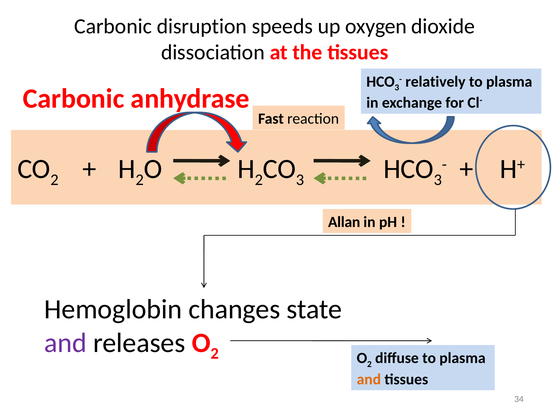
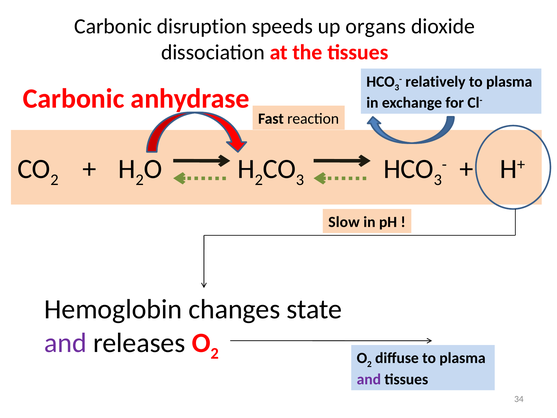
oxygen: oxygen -> organs
Allan: Allan -> Slow
and at (369, 379) colour: orange -> purple
